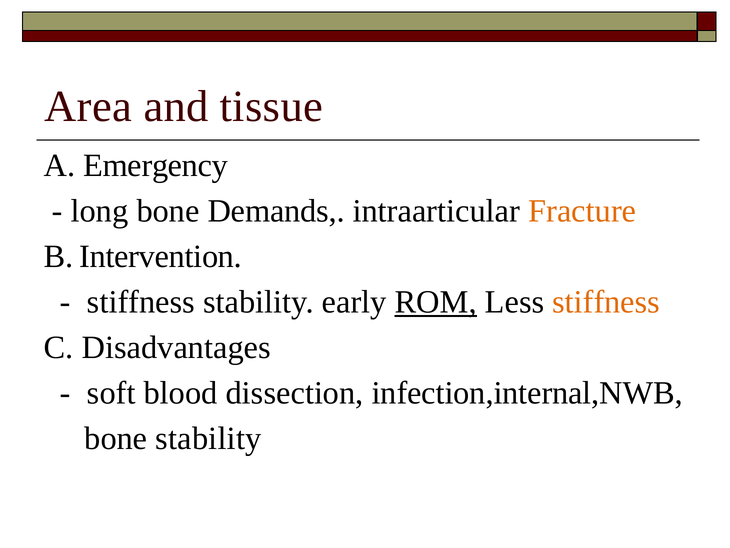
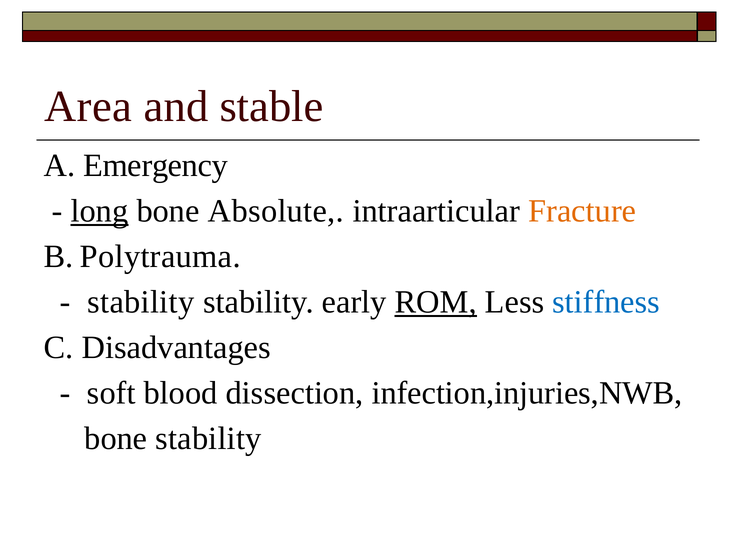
tissue: tissue -> stable
long underline: none -> present
Demands: Demands -> Absolute
Intervention: Intervention -> Polytrauma
stiffness at (141, 302): stiffness -> stability
stiffness at (606, 302) colour: orange -> blue
infection,internal,NWB: infection,internal,NWB -> infection,injuries,NWB
